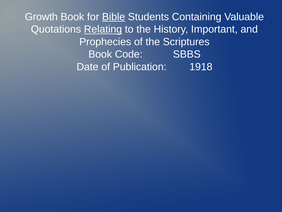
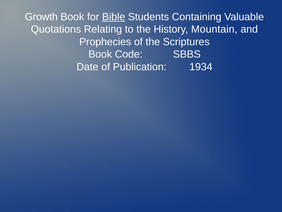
Relating underline: present -> none
Important: Important -> Mountain
1918: 1918 -> 1934
